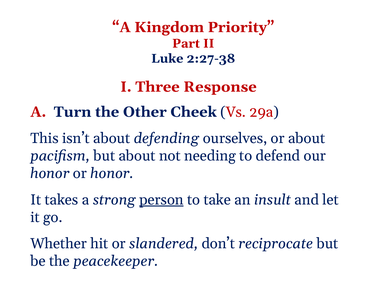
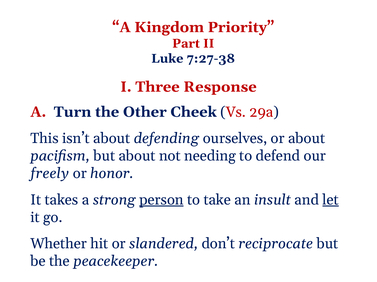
2:27-38: 2:27-38 -> 7:27-38
honor at (50, 174): honor -> freely
let underline: none -> present
